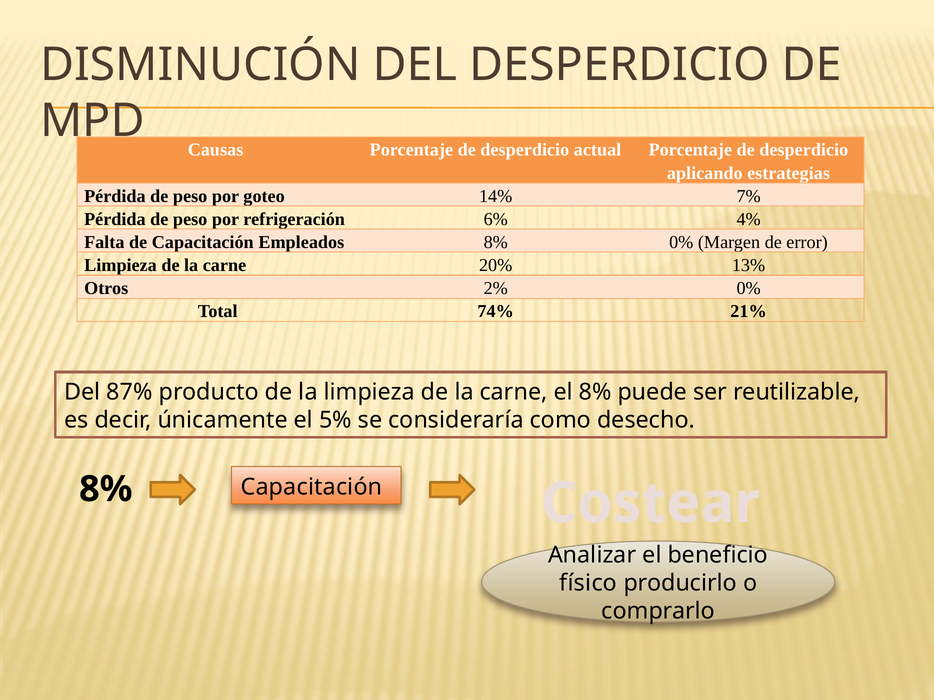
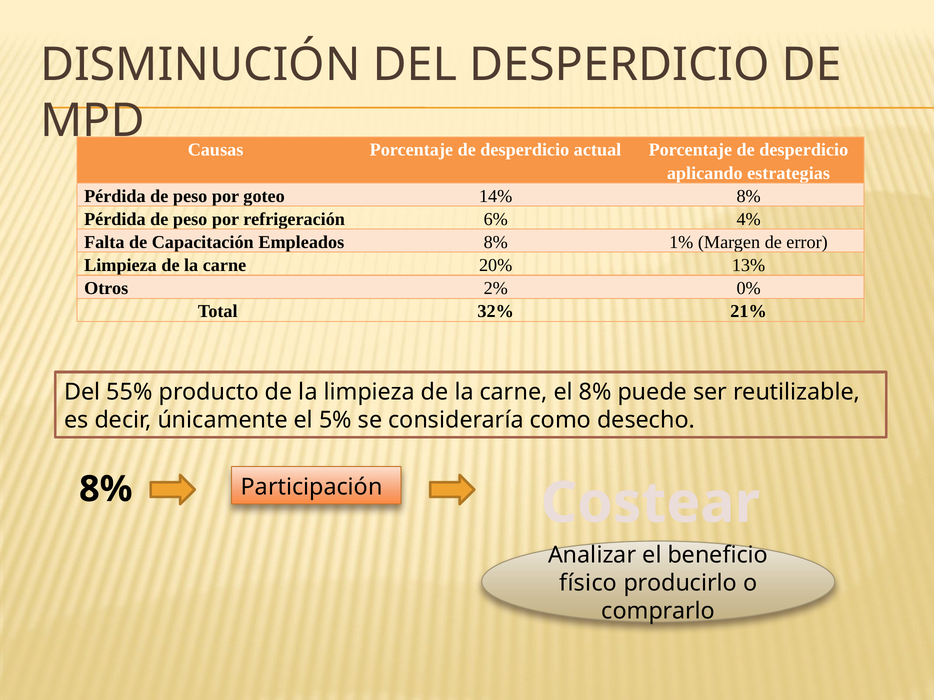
14% 7%: 7% -> 8%
8% 0%: 0% -> 1%
74%: 74% -> 32%
87%: 87% -> 55%
8% Capacitación: Capacitación -> Participación
